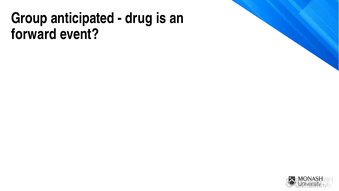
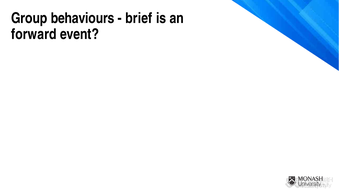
anticipated: anticipated -> behaviours
drug: drug -> brief
